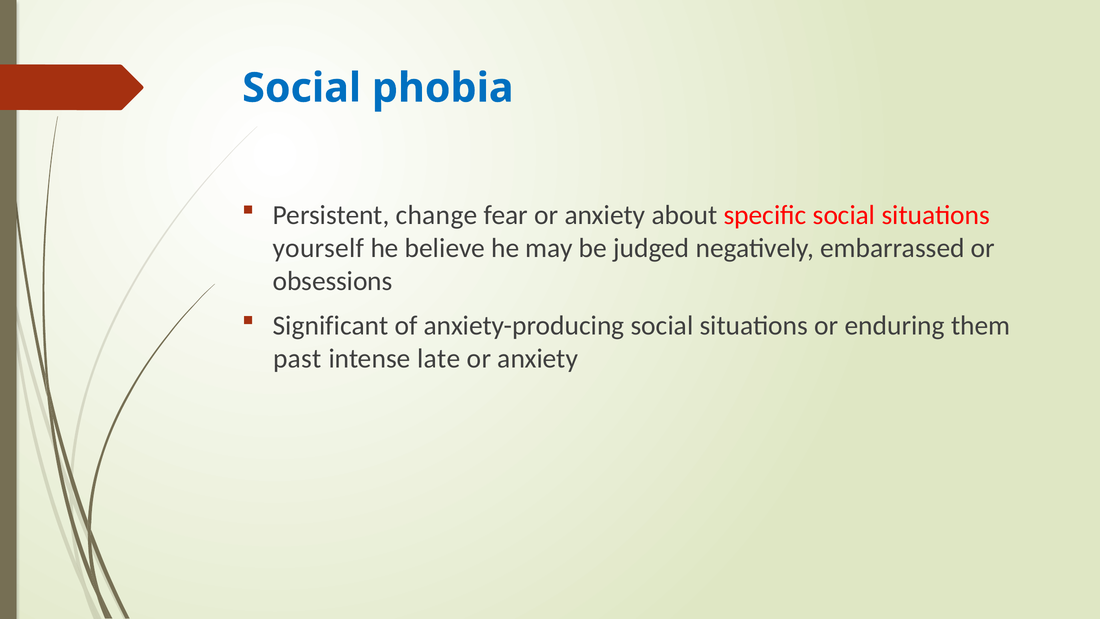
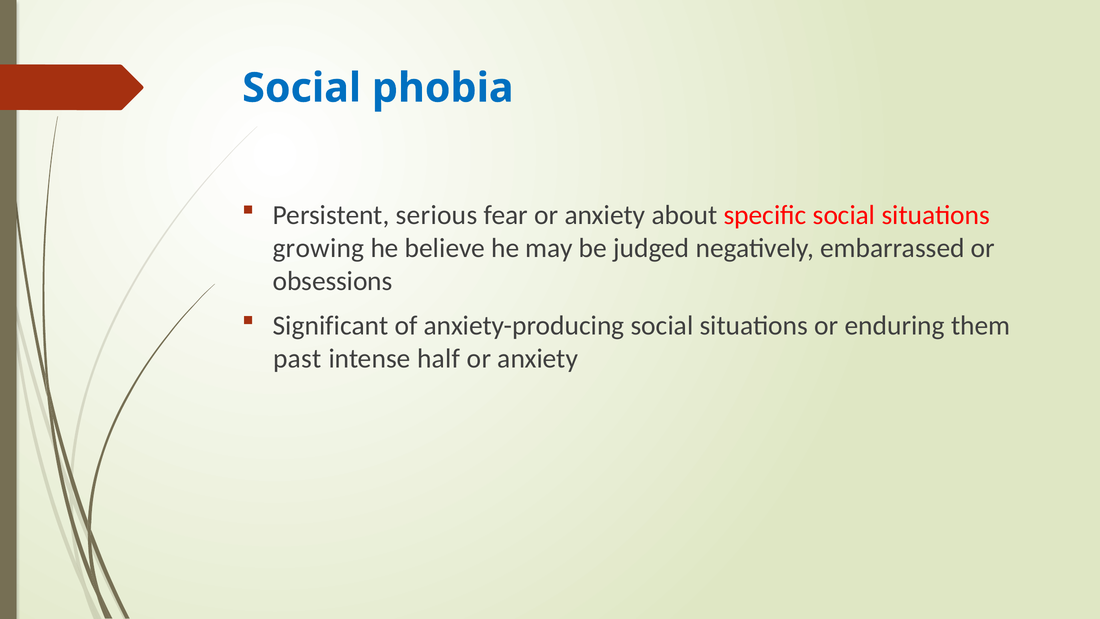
change: change -> serious
yourself: yourself -> growing
late: late -> half
